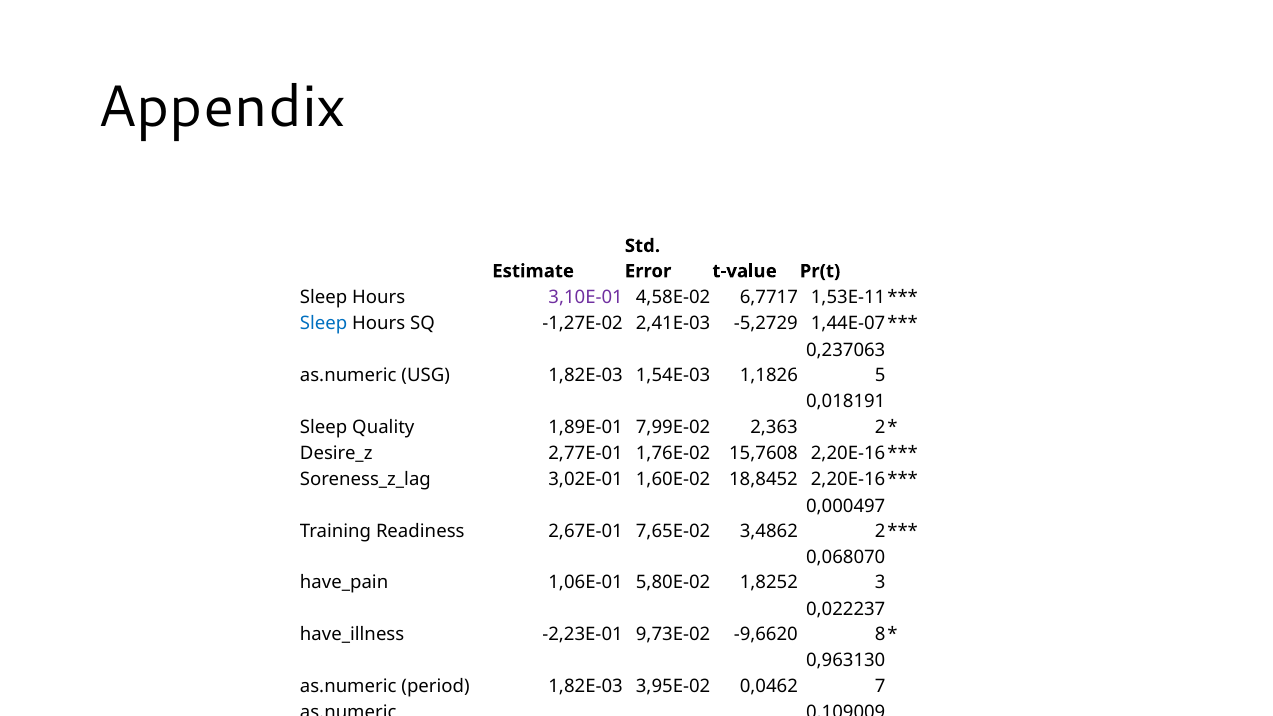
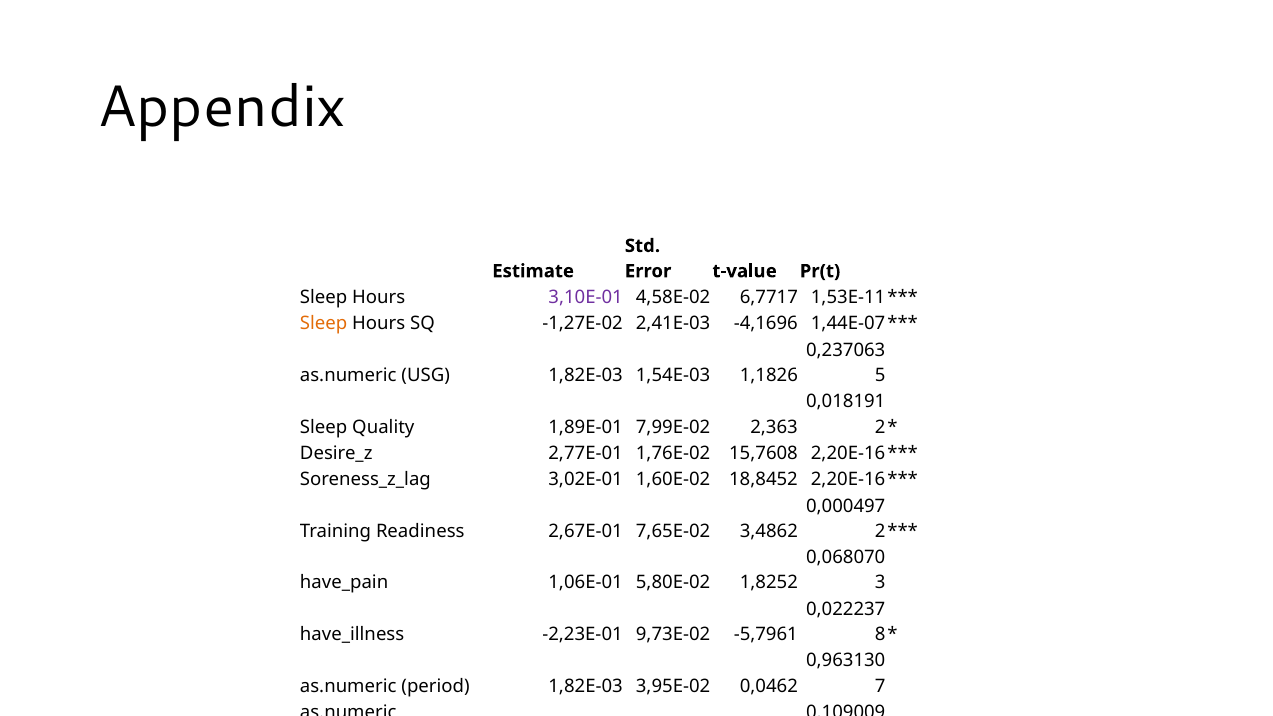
Sleep at (324, 324) colour: blue -> orange
-5,2729: -5,2729 -> -4,1696
-9,6620: -9,6620 -> -5,7961
